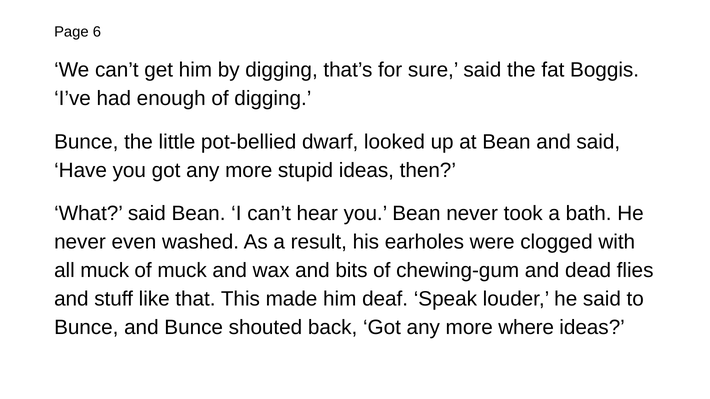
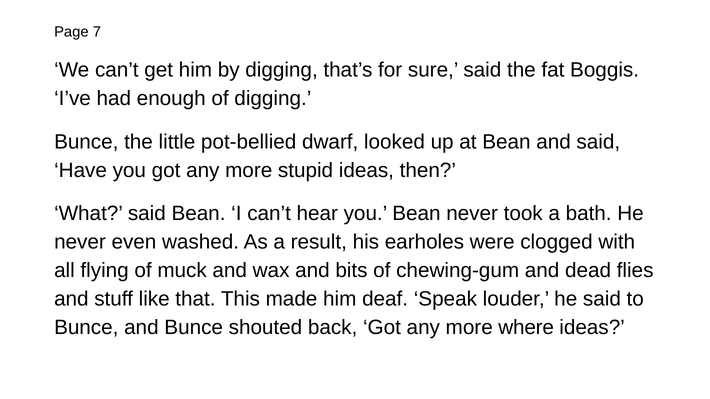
6: 6 -> 7
all muck: muck -> flying
